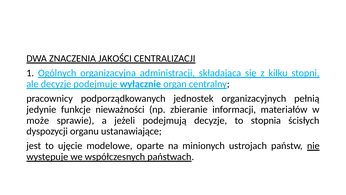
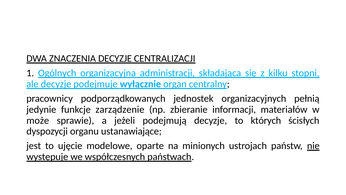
ZNACZENIA JAKOŚCI: JAKOŚCI -> DECYZJE
nieważności: nieważności -> zarządzenie
stopnia: stopnia -> których
